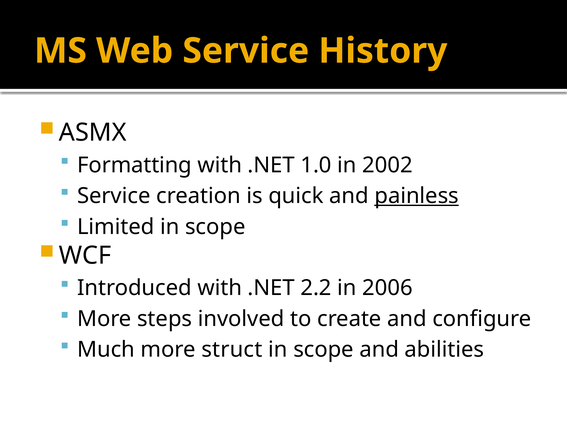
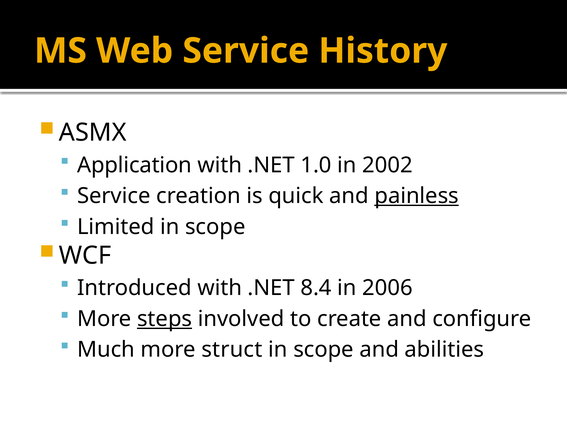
Formatting: Formatting -> Application
2.2: 2.2 -> 8.4
steps underline: none -> present
